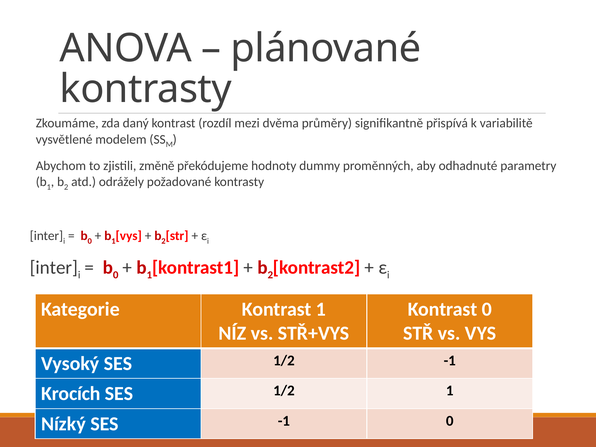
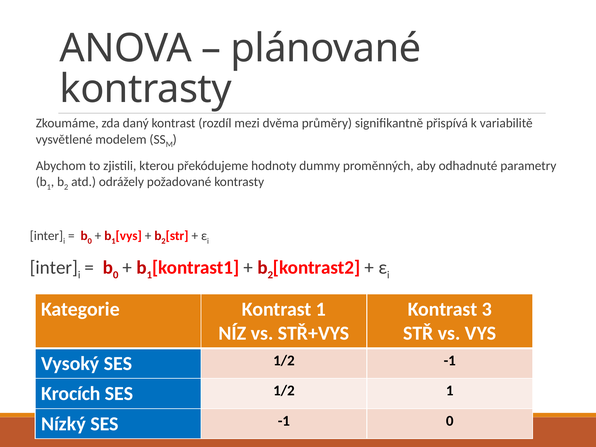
změně: změně -> kterou
Kontrast 0: 0 -> 3
